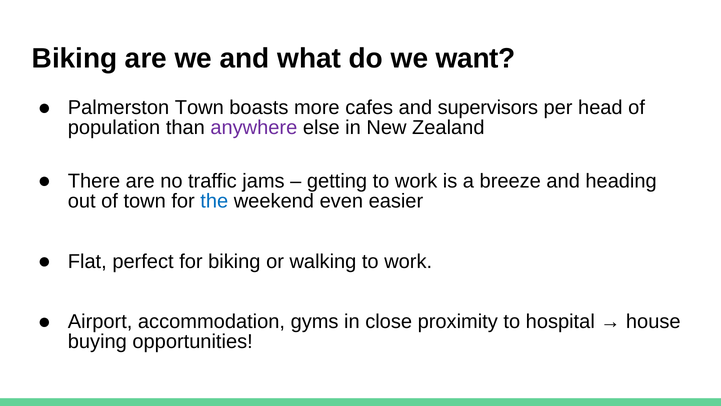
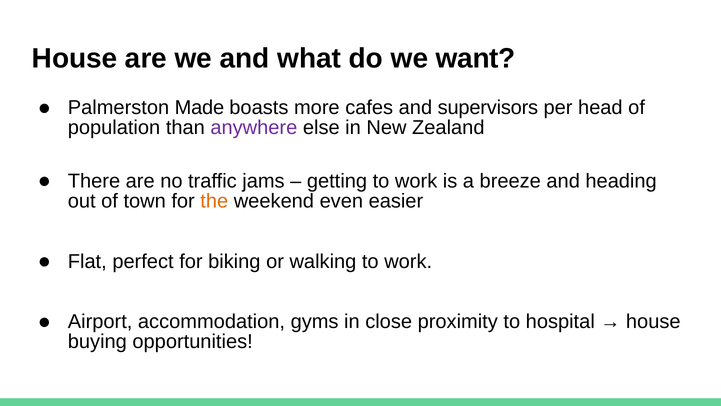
Biking at (75, 58): Biking -> House
Palmerston Town: Town -> Made
the colour: blue -> orange
